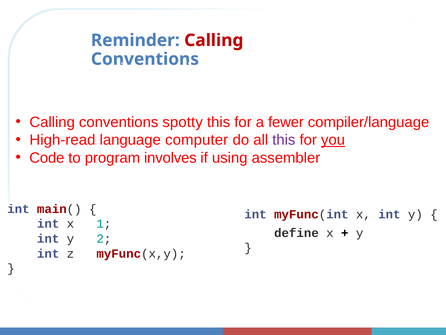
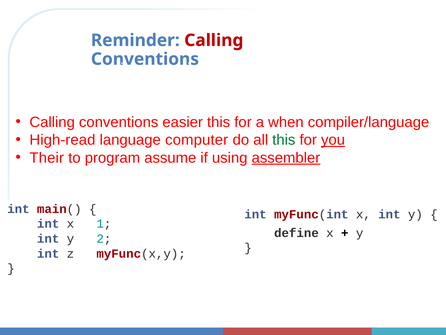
spotty: spotty -> easier
fewer: fewer -> when
this at (284, 140) colour: purple -> green
Code: Code -> Their
involves: involves -> assume
assembler underline: none -> present
